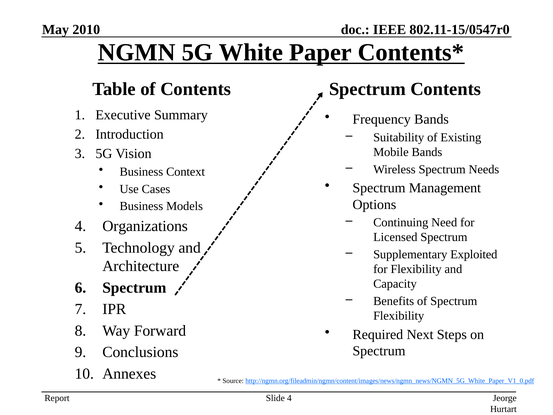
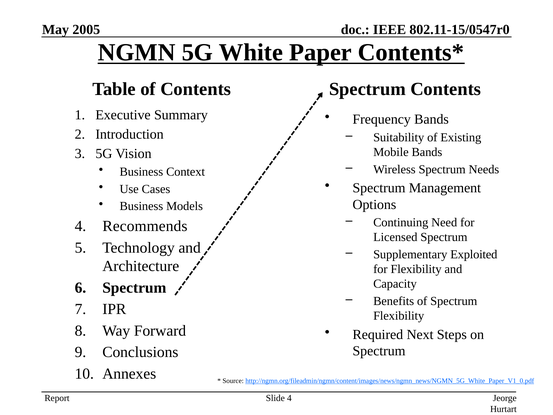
2010: 2010 -> 2005
Organizations: Organizations -> Recommends
